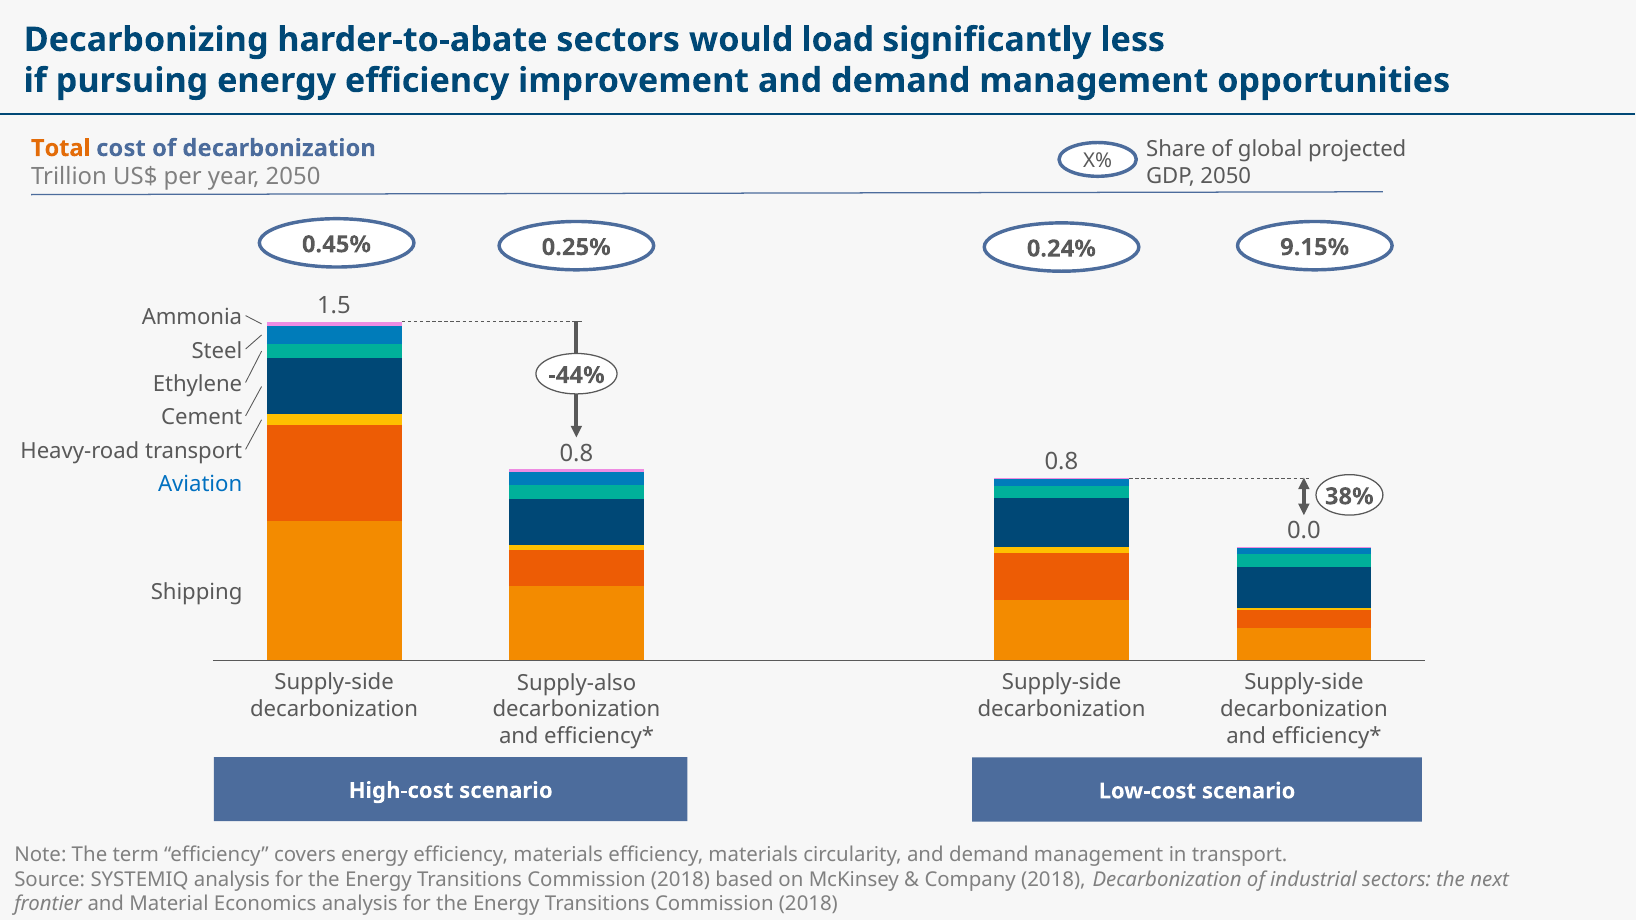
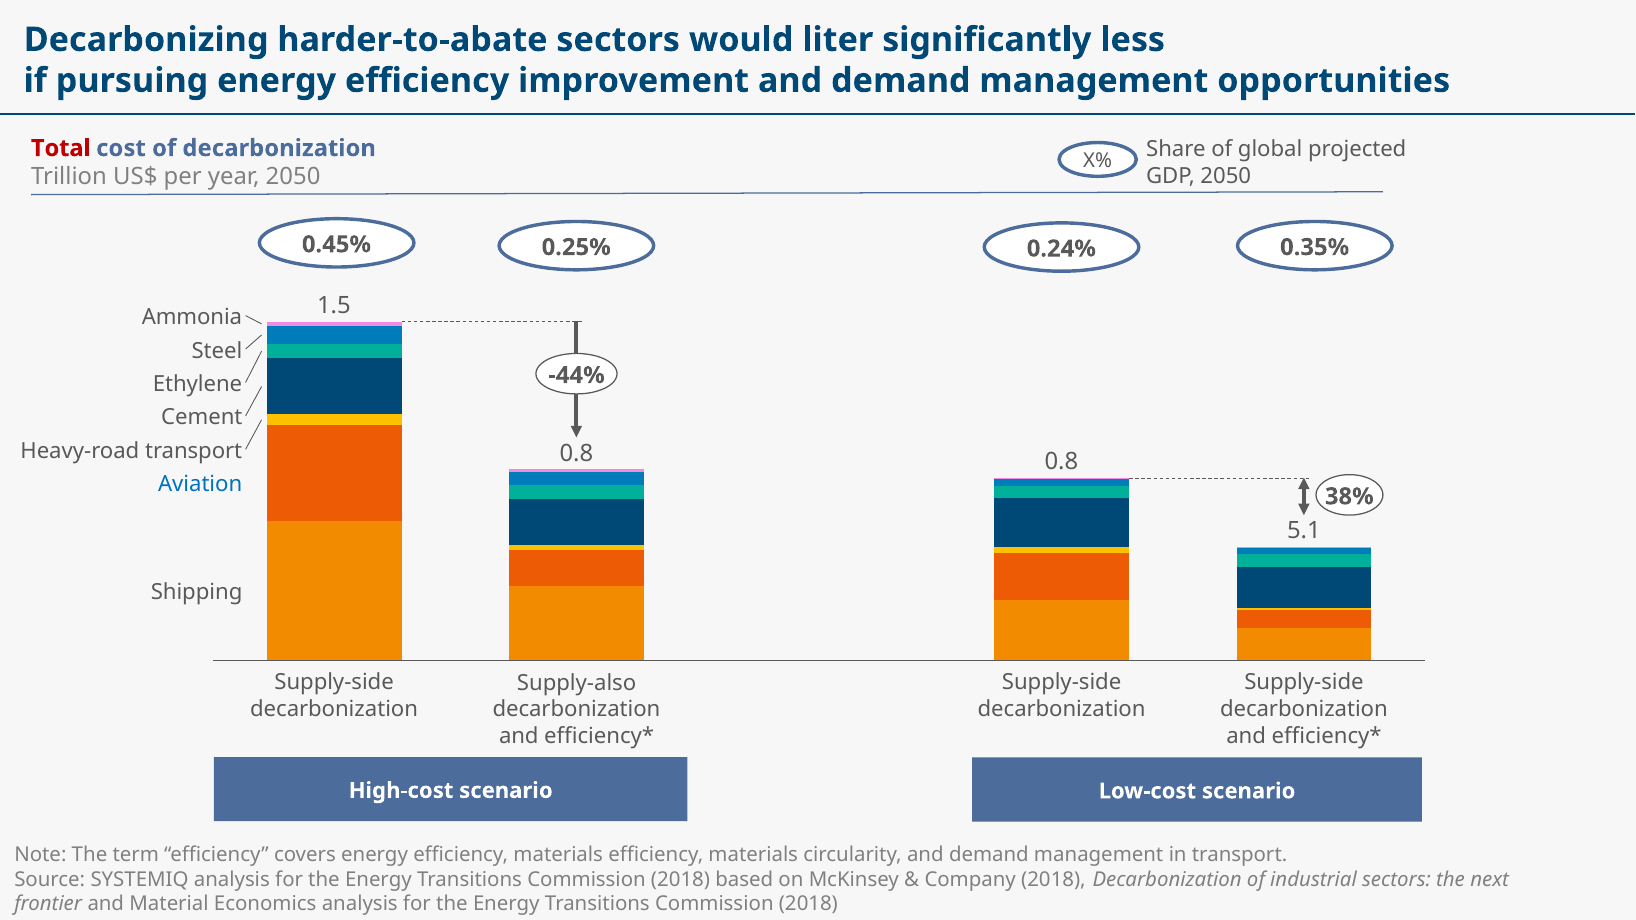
load: load -> liter
Total colour: orange -> red
9.15%: 9.15% -> 0.35%
0.0: 0.0 -> 5.1
